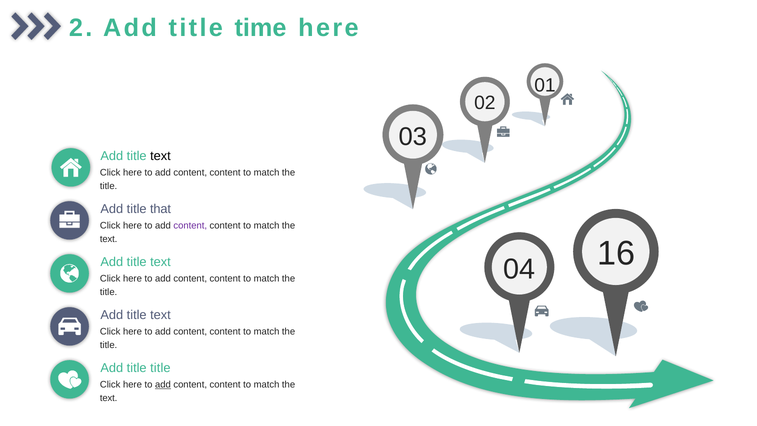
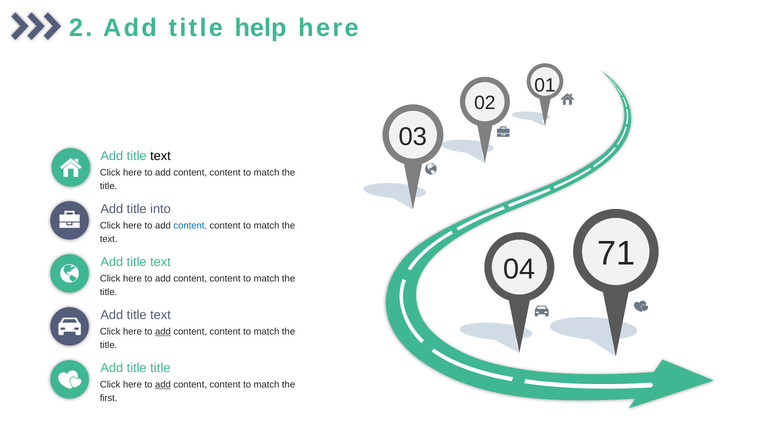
time: time -> help
that: that -> into
content at (190, 225) colour: purple -> blue
16: 16 -> 71
add at (163, 331) underline: none -> present
text at (109, 398): text -> first
